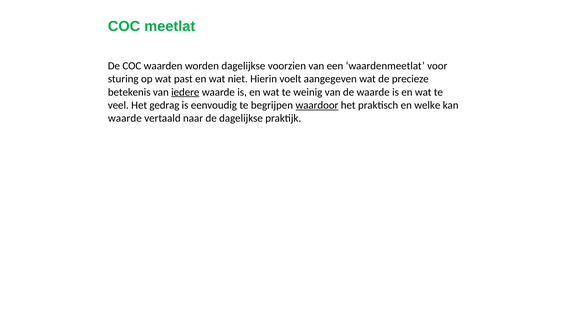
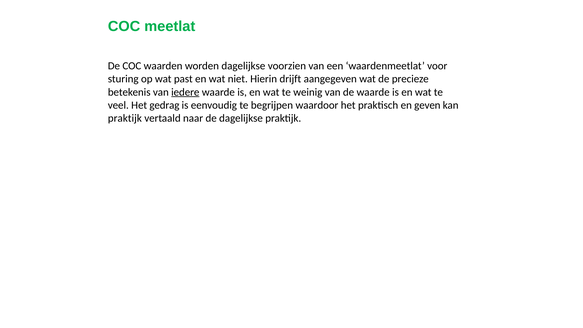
voelt: voelt -> drijft
waardoor underline: present -> none
welke: welke -> geven
waarde at (125, 118): waarde -> praktijk
